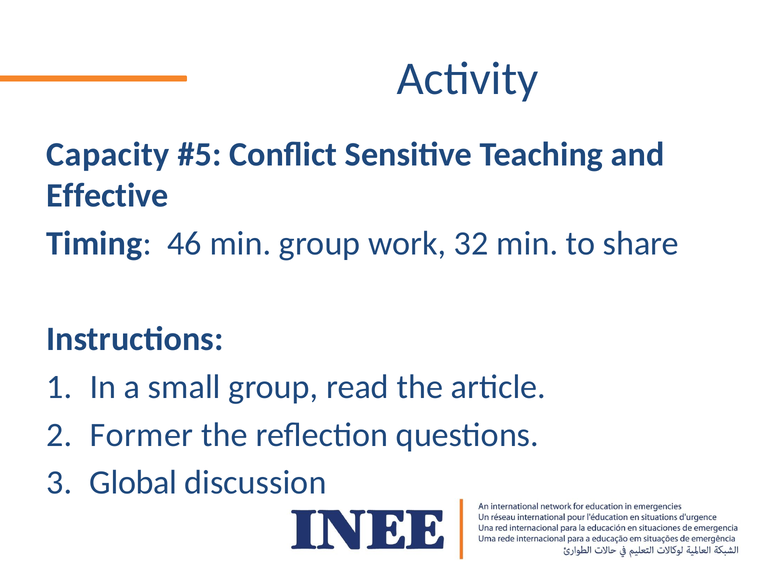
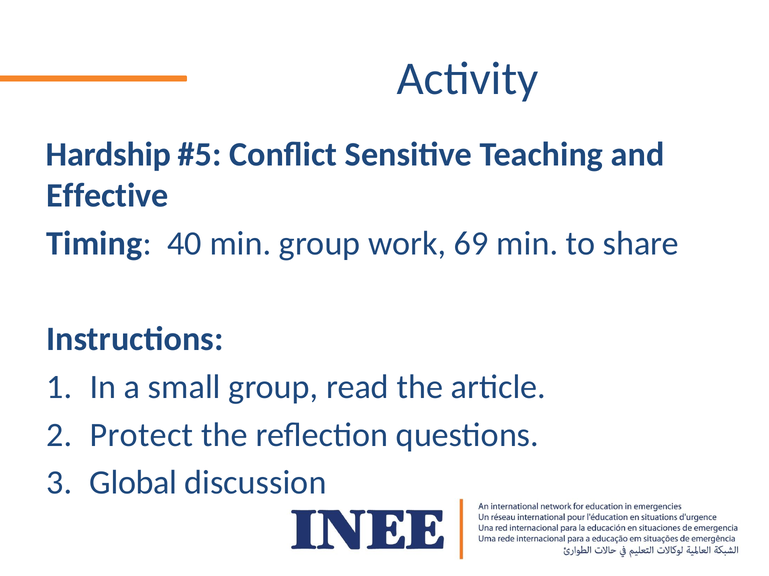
Capacity: Capacity -> Hardship
46: 46 -> 40
32: 32 -> 69
Former: Former -> Protect
